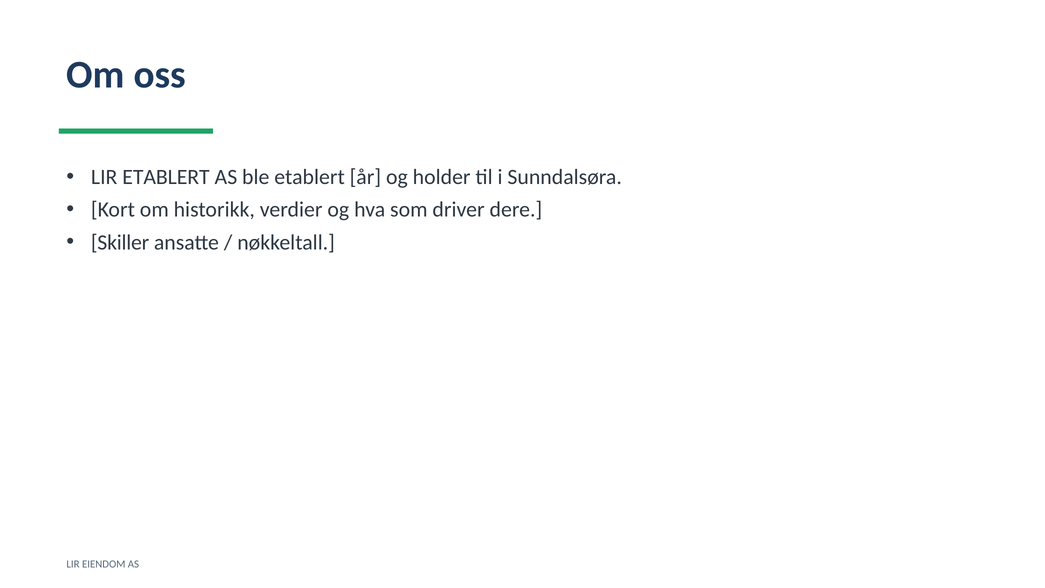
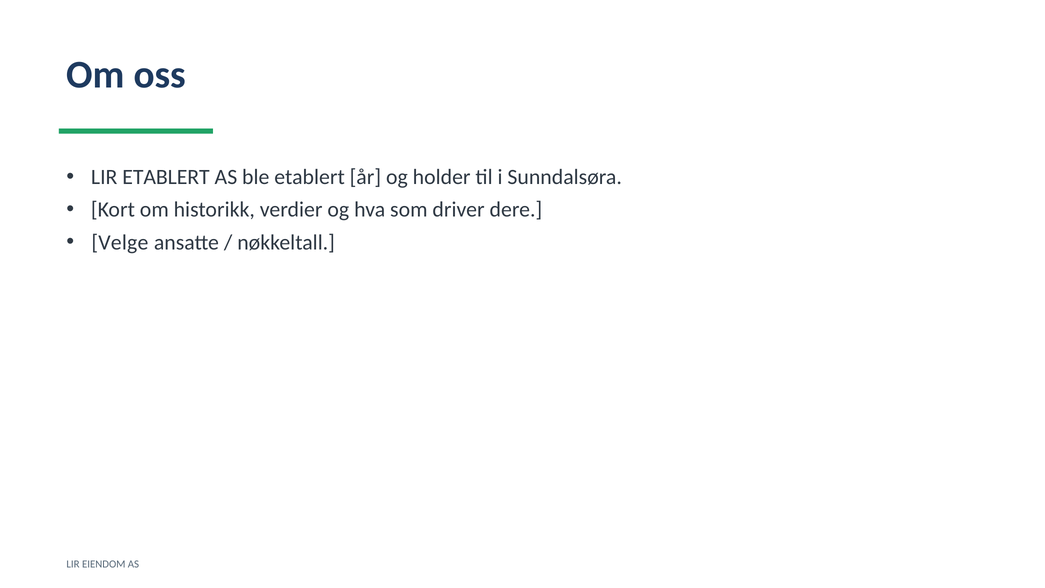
Skiller: Skiller -> Velge
